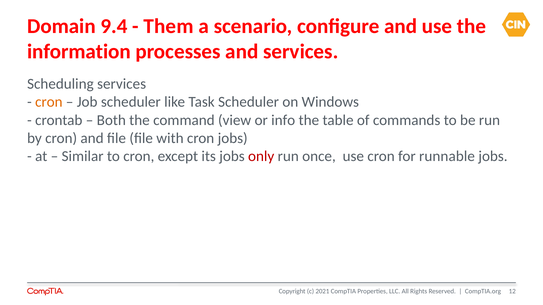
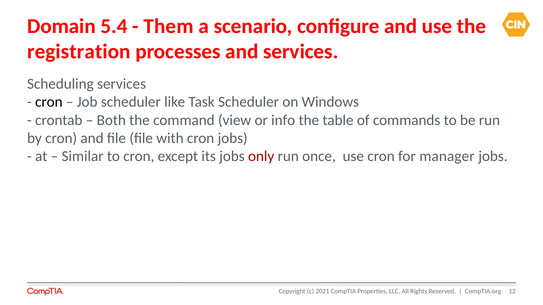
9.4: 9.4 -> 5.4
information: information -> registration
cron at (49, 102) colour: orange -> black
runnable: runnable -> manager
